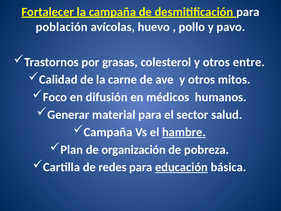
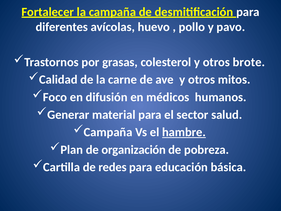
población: población -> diferentes
entre: entre -> brote
educación underline: present -> none
